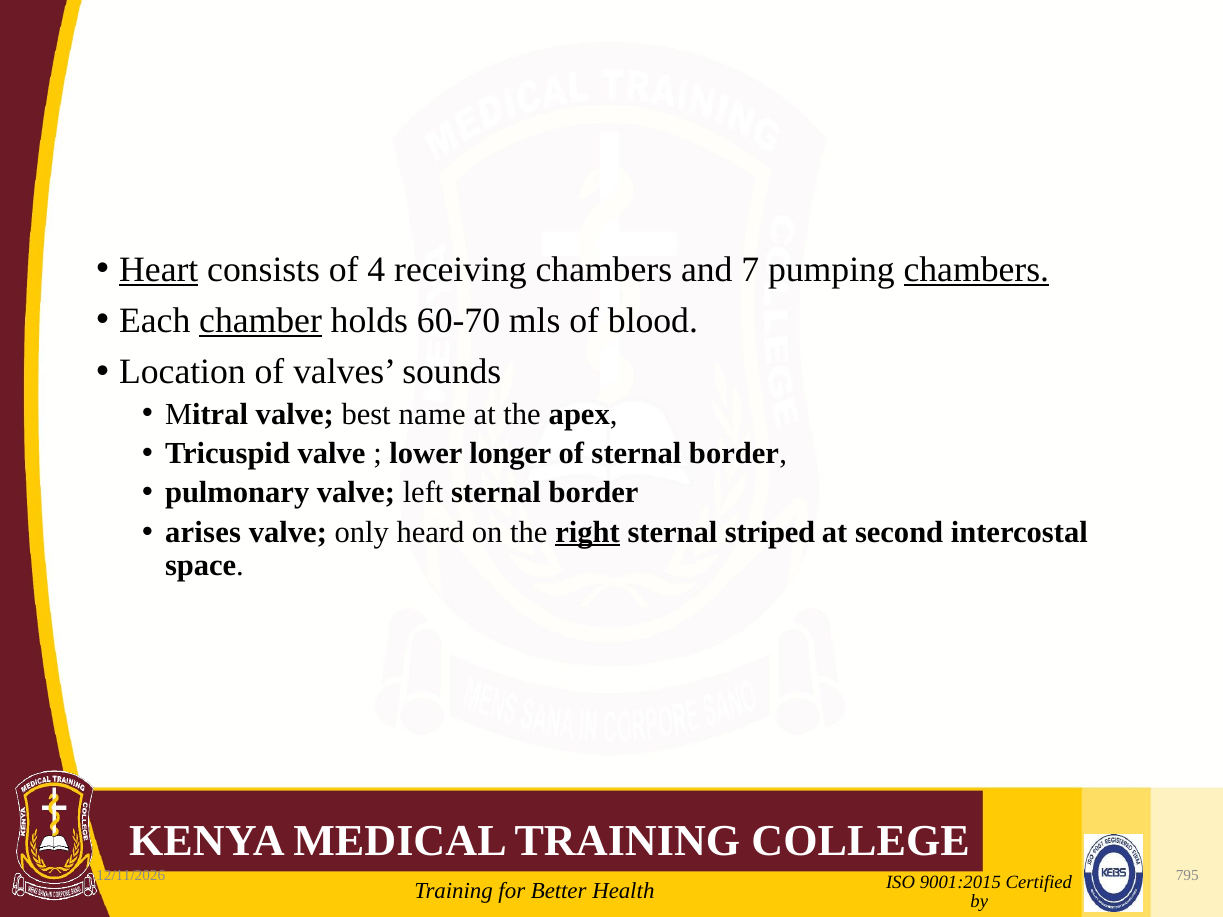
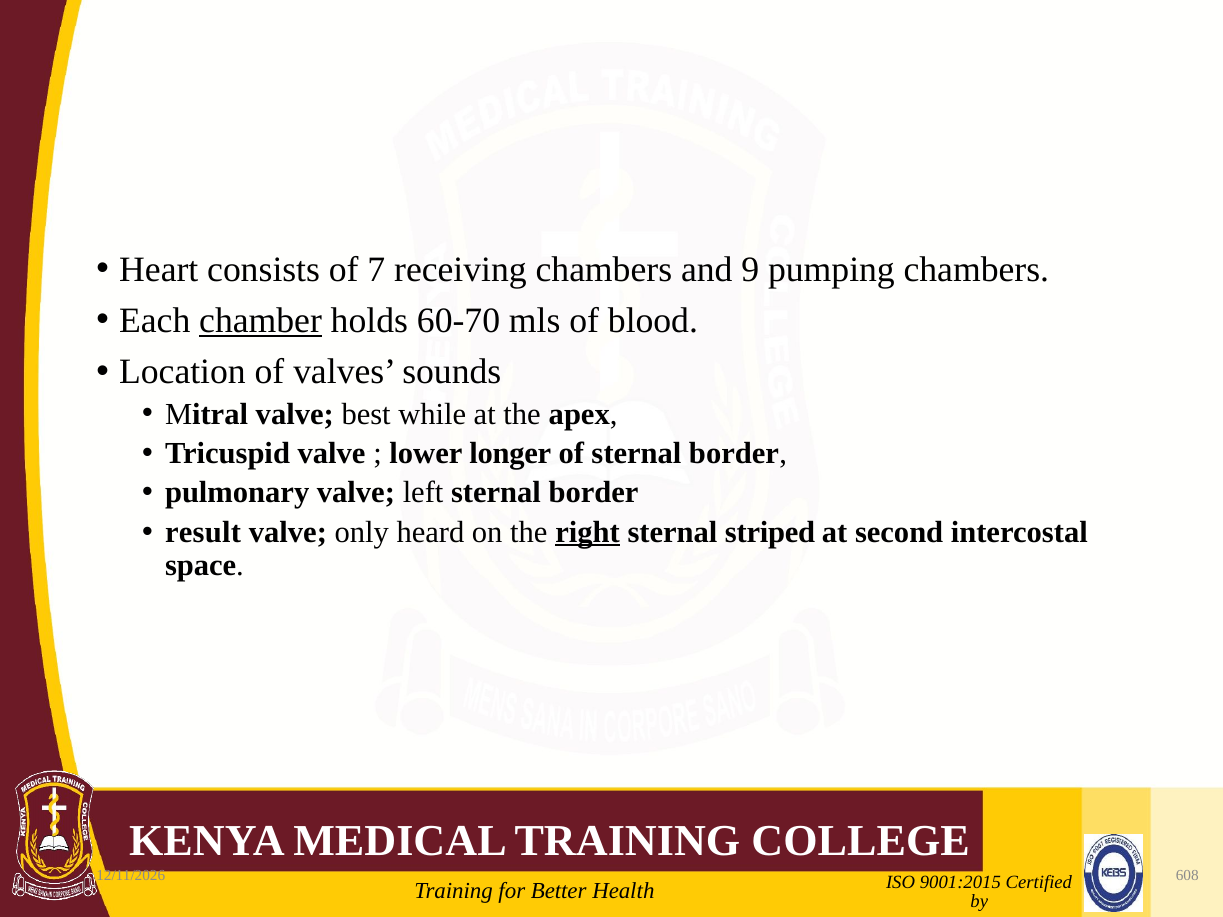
Heart underline: present -> none
4: 4 -> 7
7: 7 -> 9
chambers at (976, 269) underline: present -> none
name: name -> while
arises: arises -> result
795: 795 -> 608
